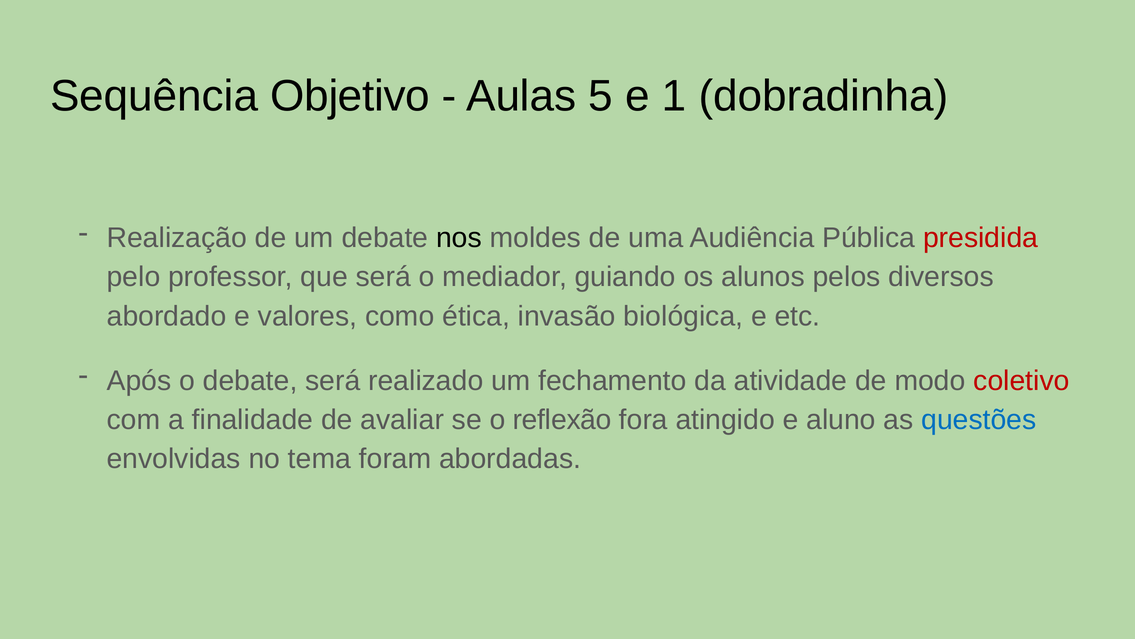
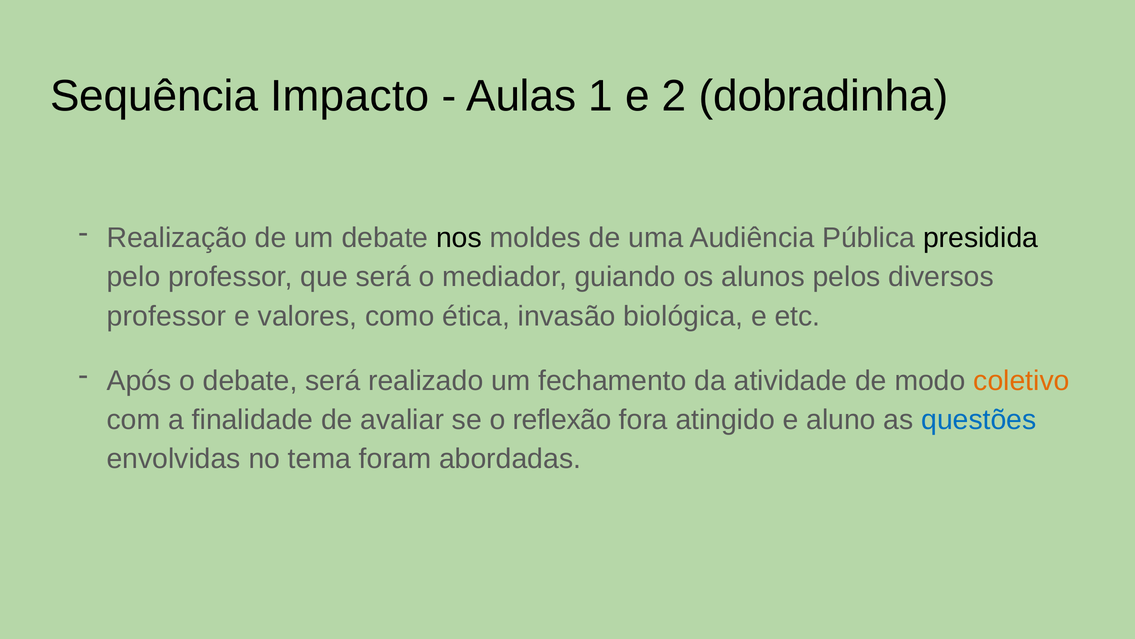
Objetivo: Objetivo -> Impacto
5: 5 -> 1
1: 1 -> 2
presidida colour: red -> black
abordado at (167, 316): abordado -> professor
coletivo colour: red -> orange
